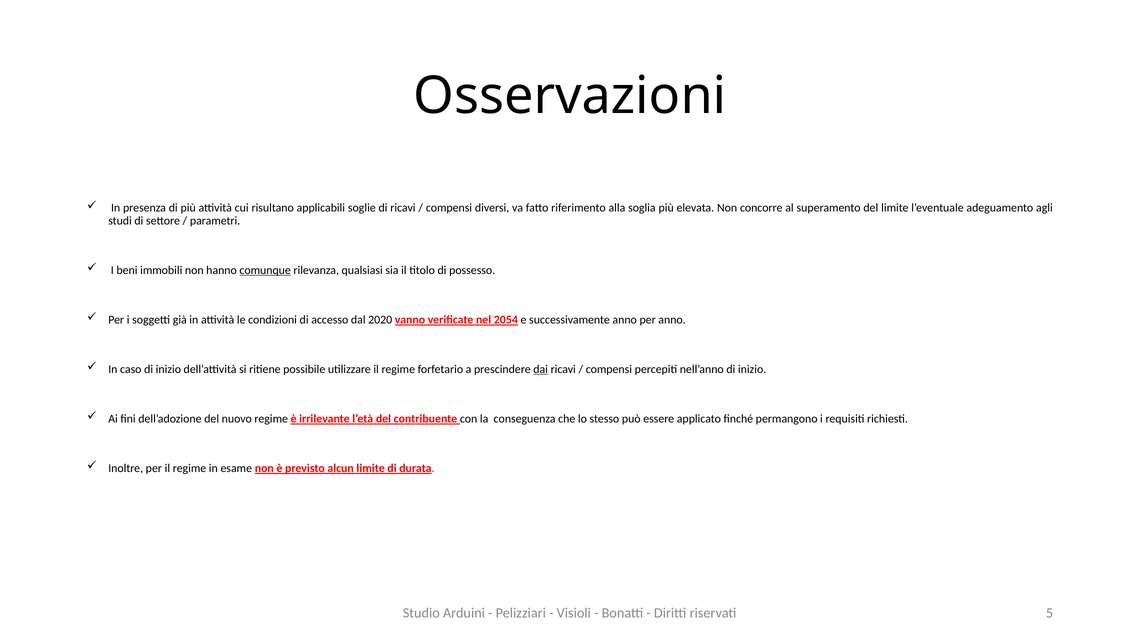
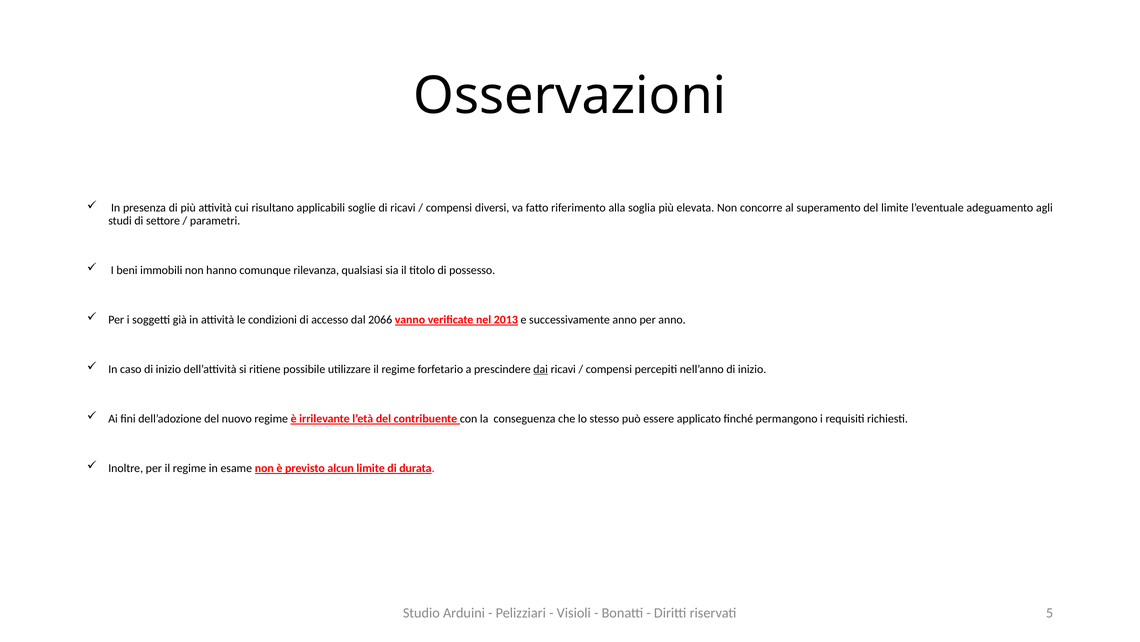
comunque underline: present -> none
2020: 2020 -> 2066
2054: 2054 -> 2013
